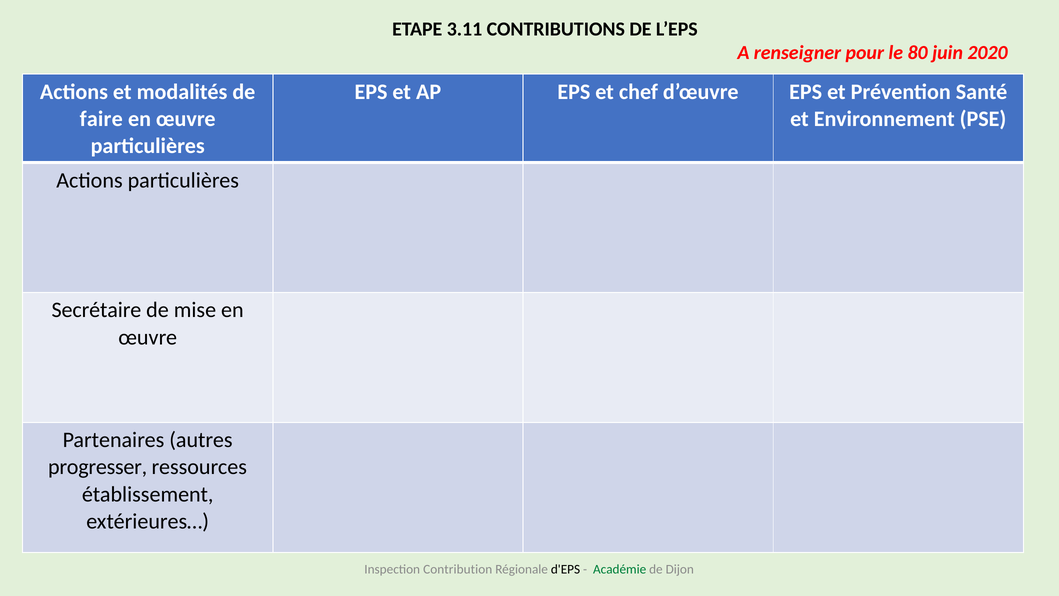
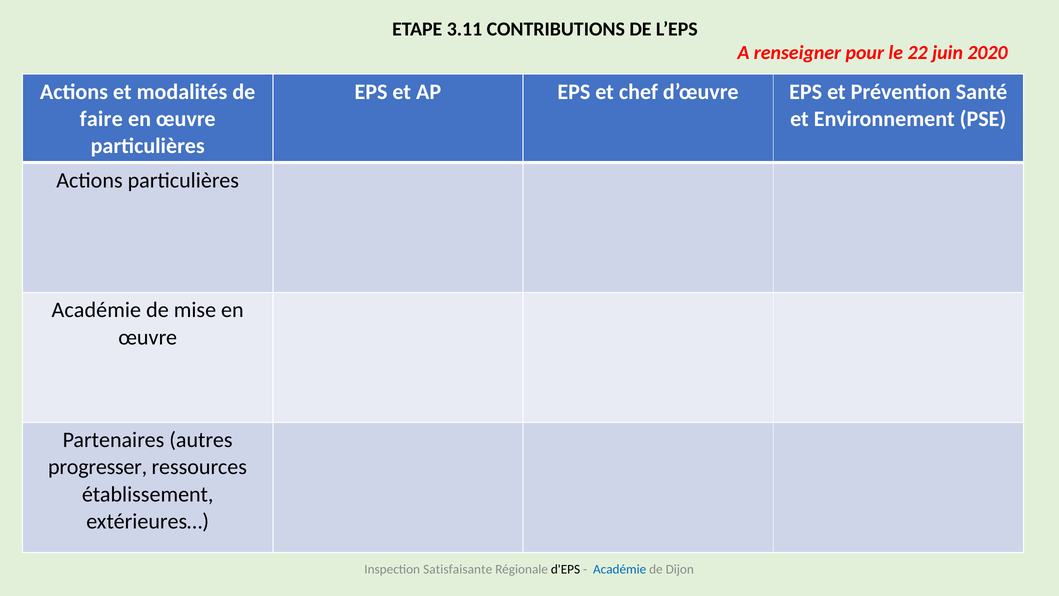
80: 80 -> 22
Secrétaire at (96, 310): Secrétaire -> Académie
Contribution: Contribution -> Satisfaisante
Académie at (620, 569) colour: green -> blue
